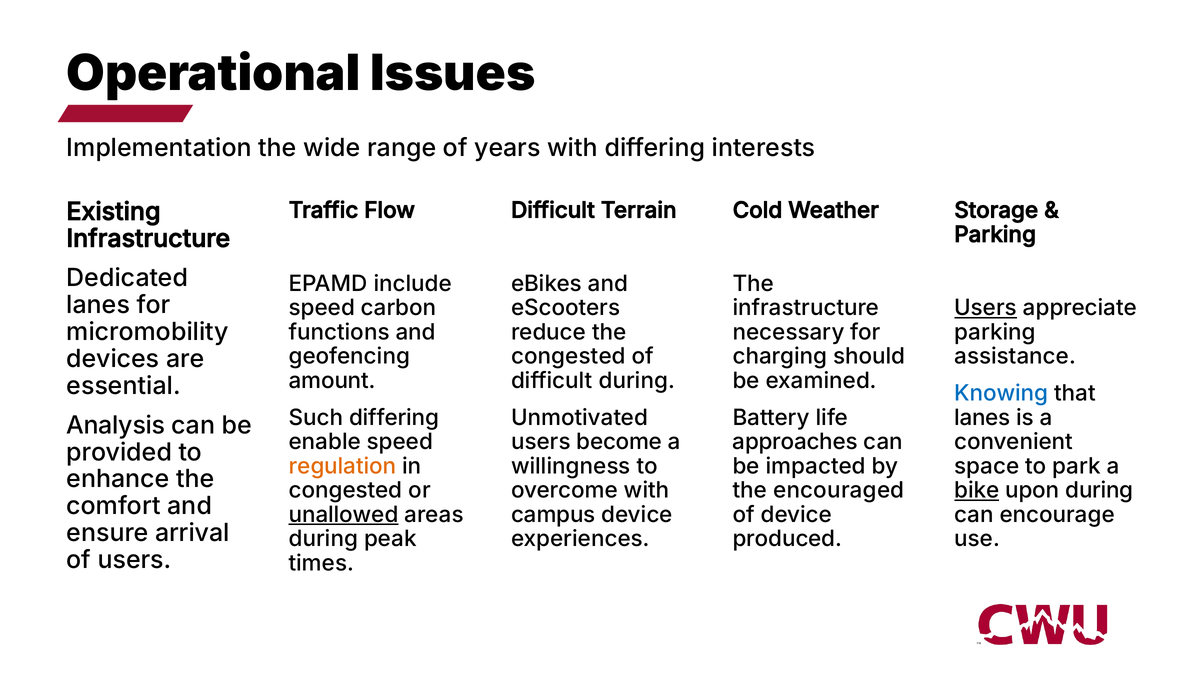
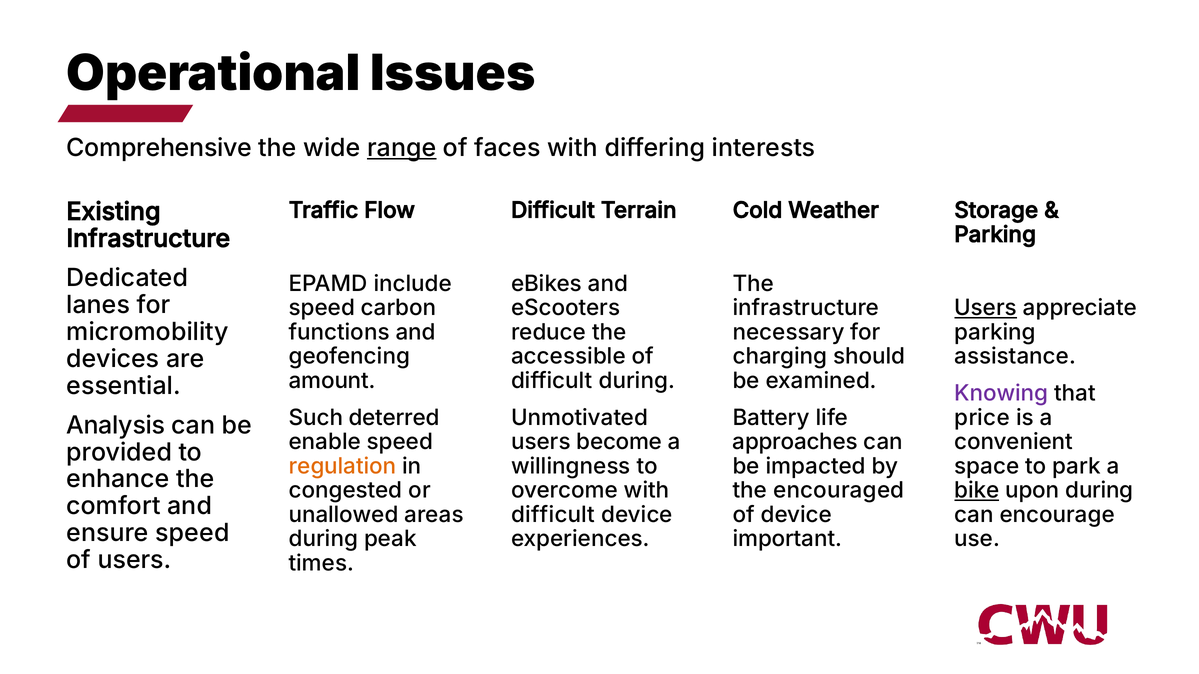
Implementation: Implementation -> Comprehensive
range underline: none -> present
years: years -> faces
congested at (568, 357): congested -> accessible
Knowing colour: blue -> purple
Such differing: differing -> deterred
lanes at (982, 418): lanes -> price
unallowed underline: present -> none
campus at (553, 515): campus -> difficult
ensure arrival: arrival -> speed
produced: produced -> important
